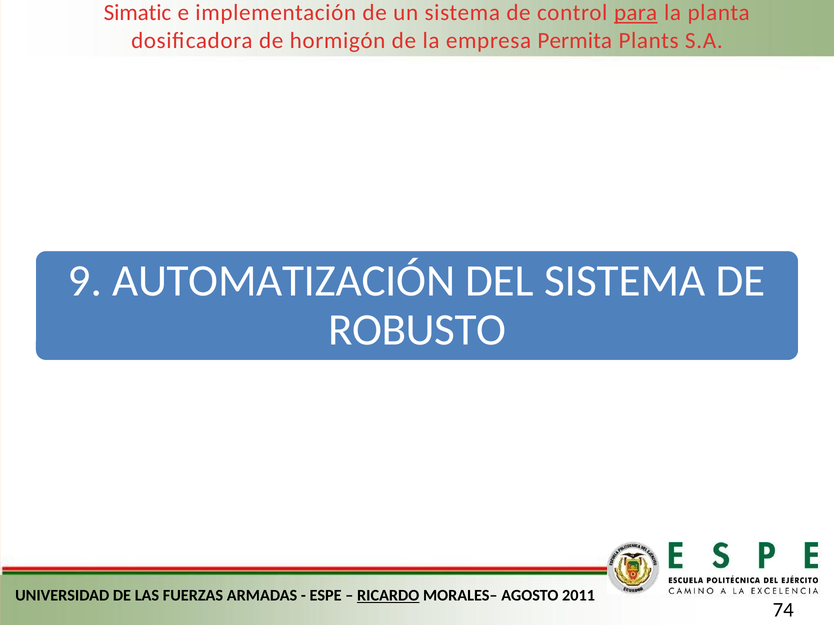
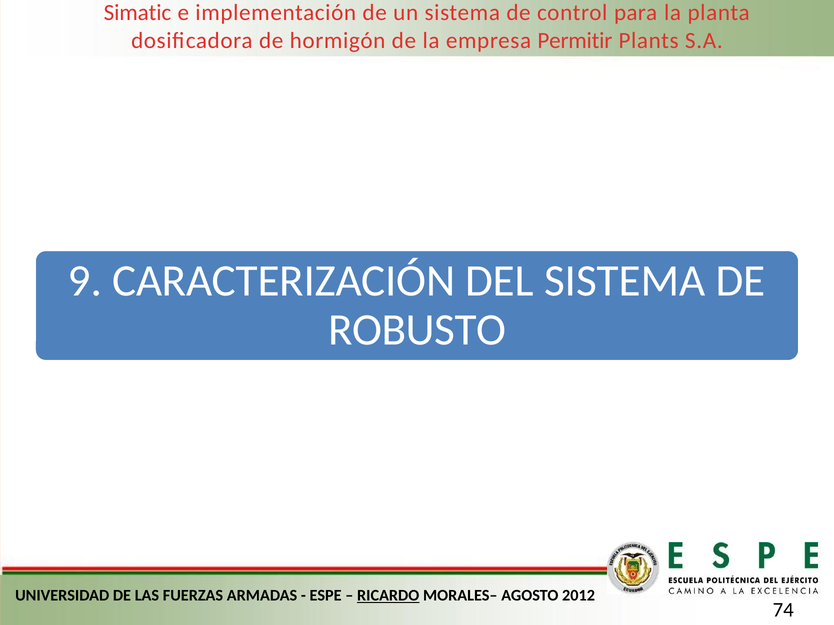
para underline: present -> none
Permita: Permita -> Permitir
AUTOMATIZACIÓN: AUTOMATIZACIÓN -> CARACTERIZACIÓN
2011: 2011 -> 2012
